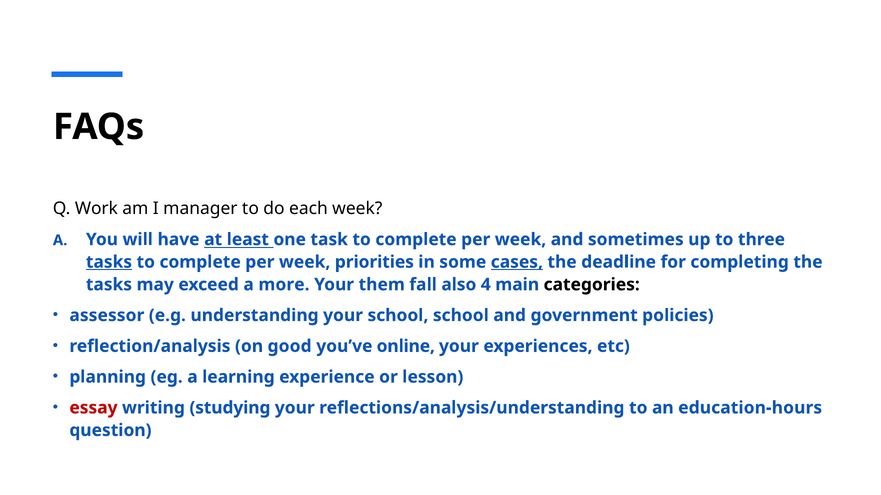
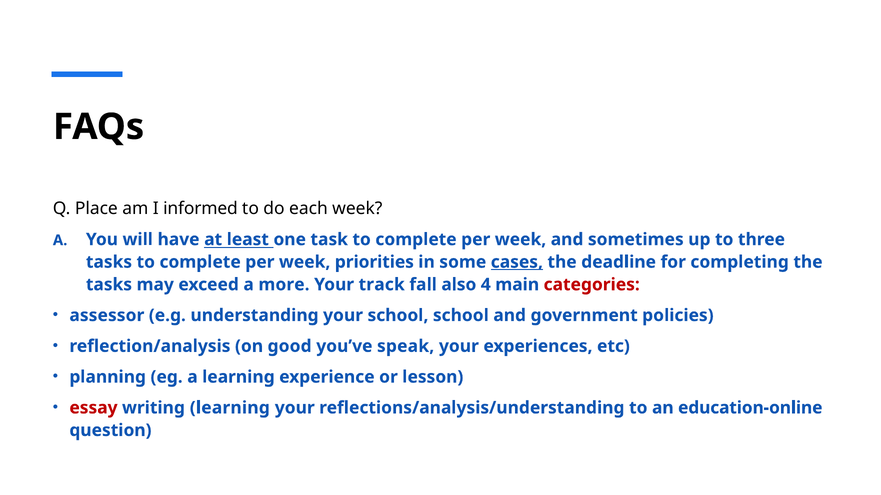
Work: Work -> Place
manager: manager -> informed
tasks at (109, 262) underline: present -> none
them: them -> track
categories colour: black -> red
online: online -> speak
writing studying: studying -> learning
education-hours: education-hours -> education-online
